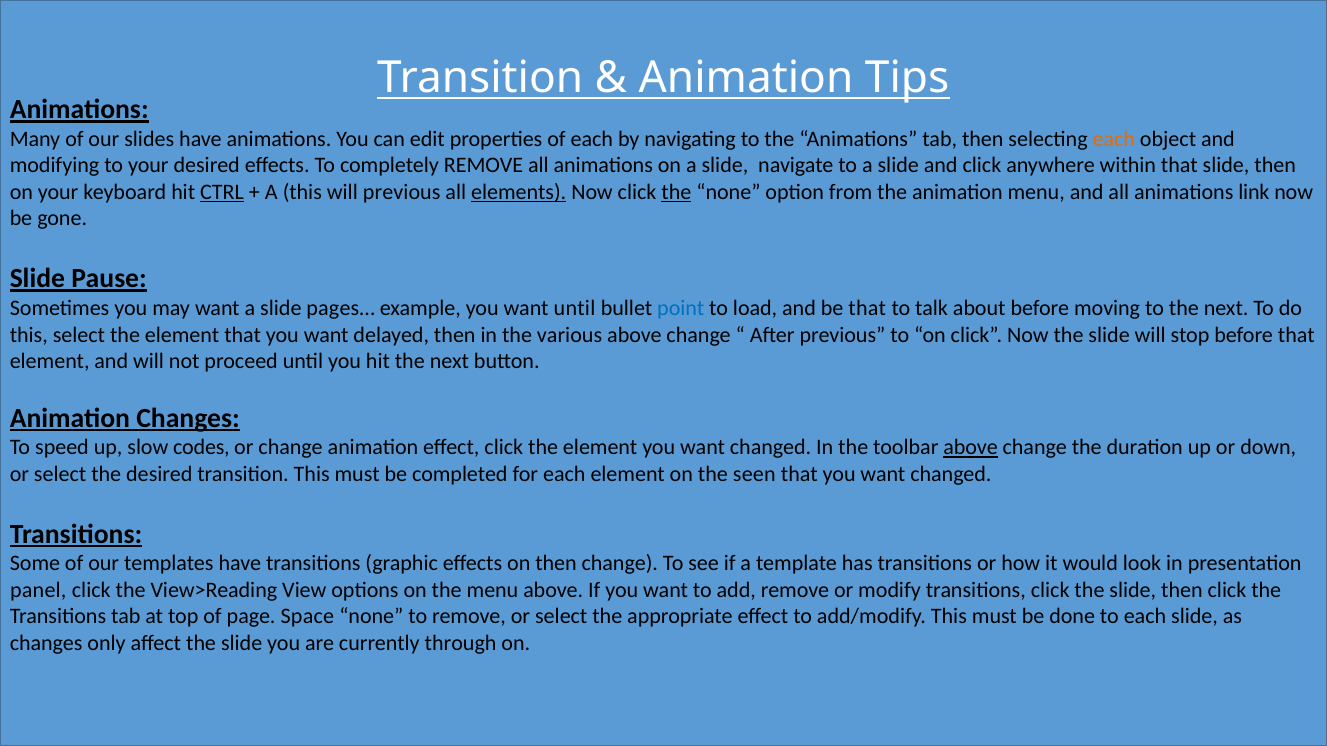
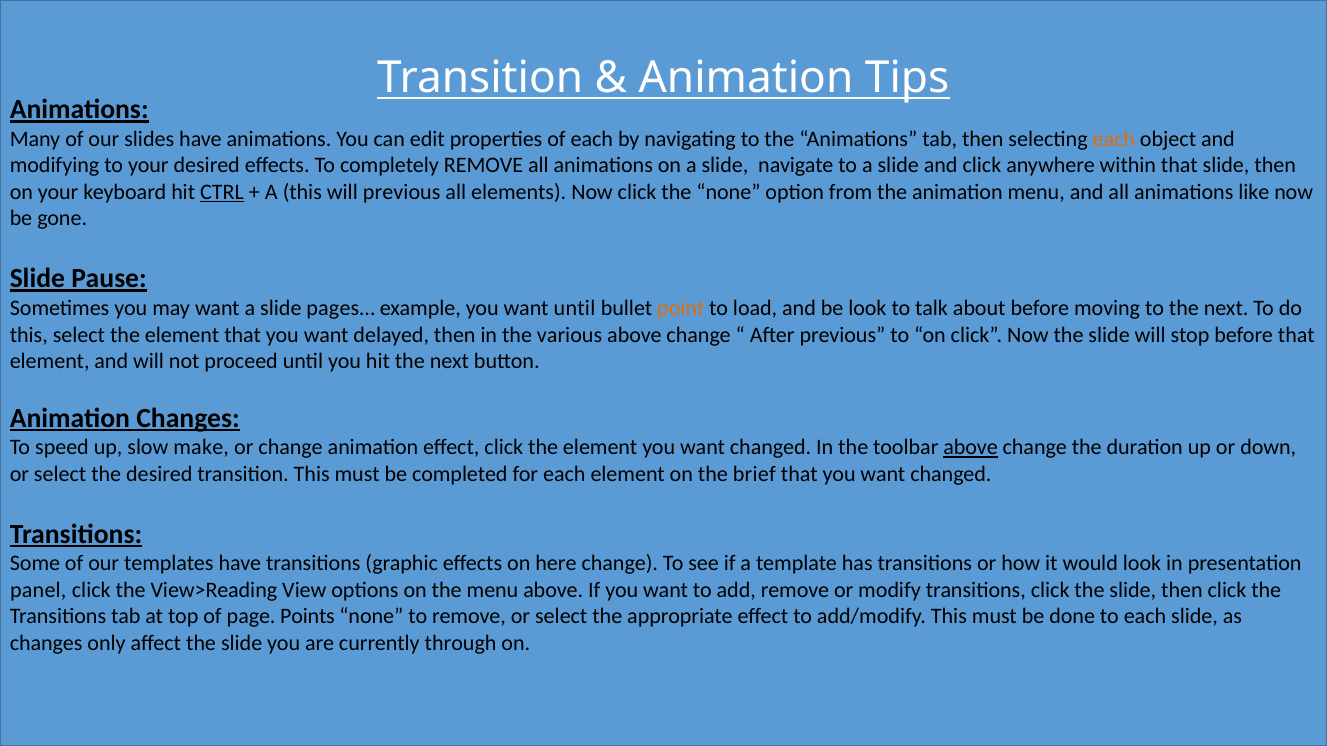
elements underline: present -> none
the at (676, 192) underline: present -> none
link: link -> like
point colour: blue -> orange
be that: that -> look
codes: codes -> make
seen: seen -> brief
on then: then -> here
Space: Space -> Points
